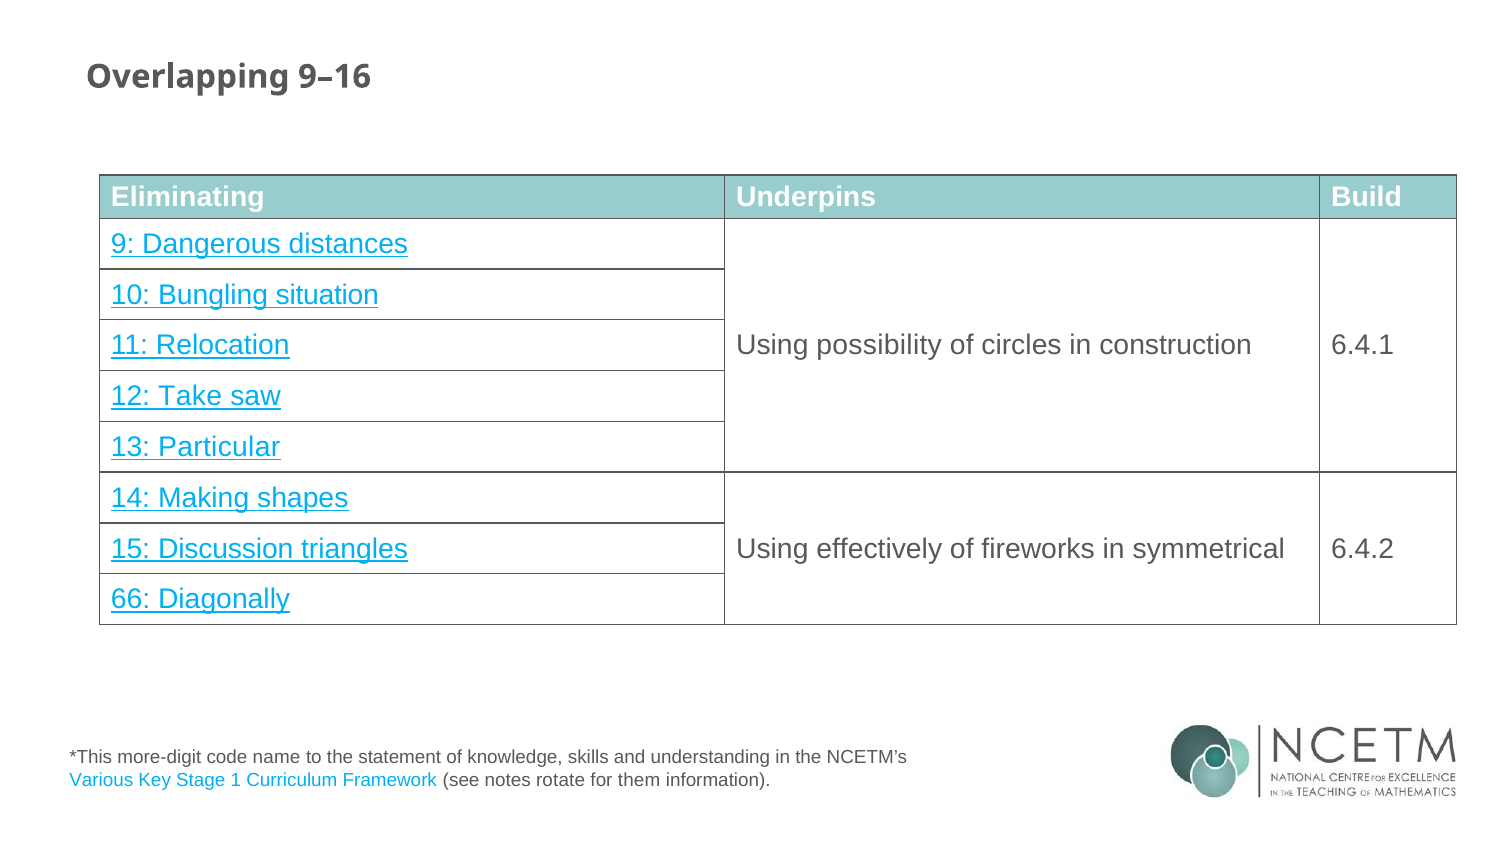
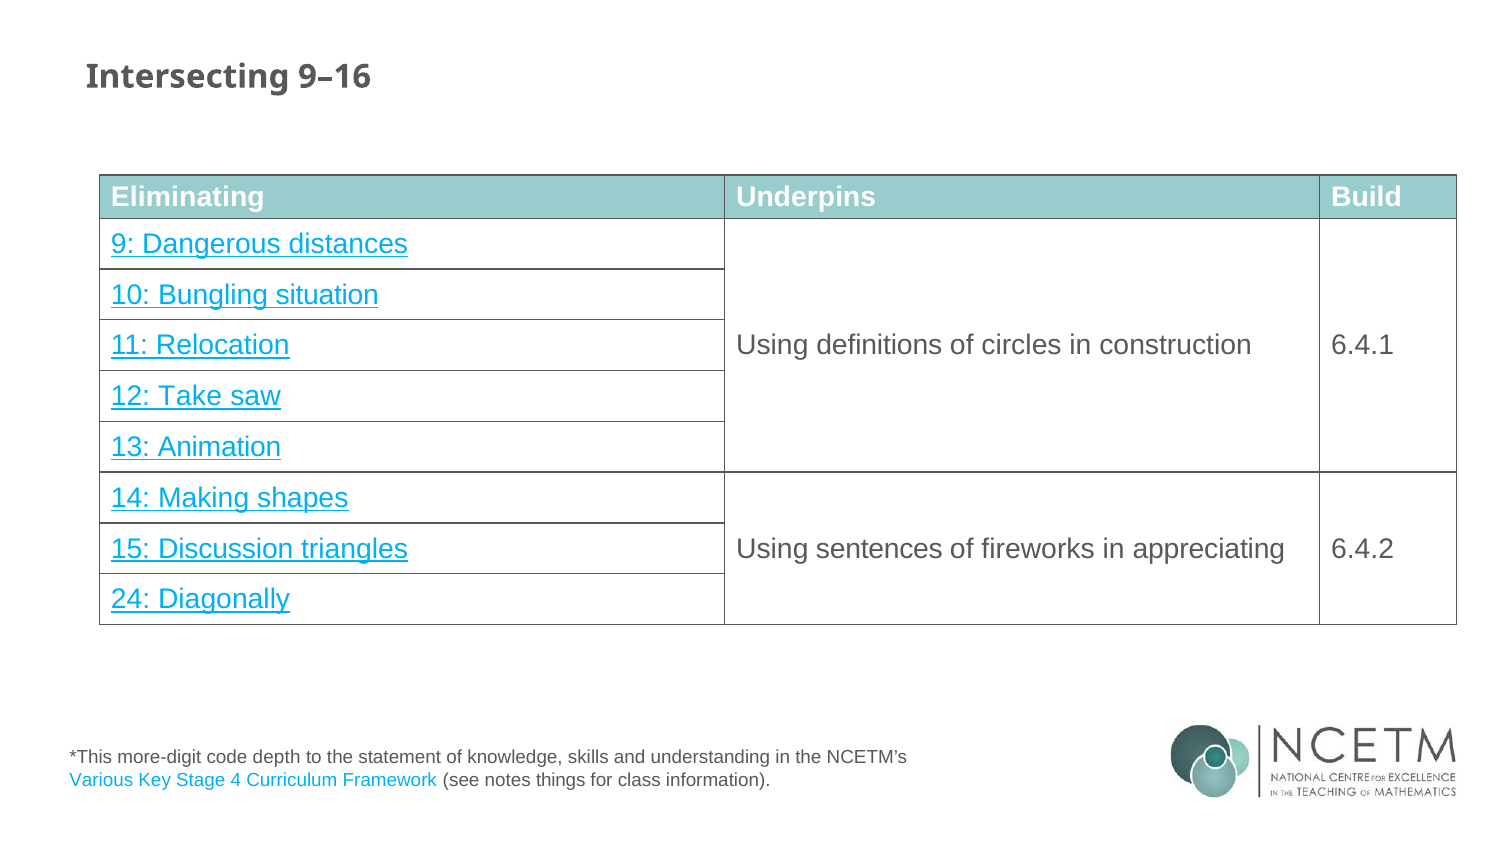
Overlapping: Overlapping -> Intersecting
possibility: possibility -> definitions
Particular: Particular -> Animation
effectively: effectively -> sentences
symmetrical: symmetrical -> appreciating
66: 66 -> 24
name: name -> depth
1: 1 -> 4
rotate: rotate -> things
them: them -> class
